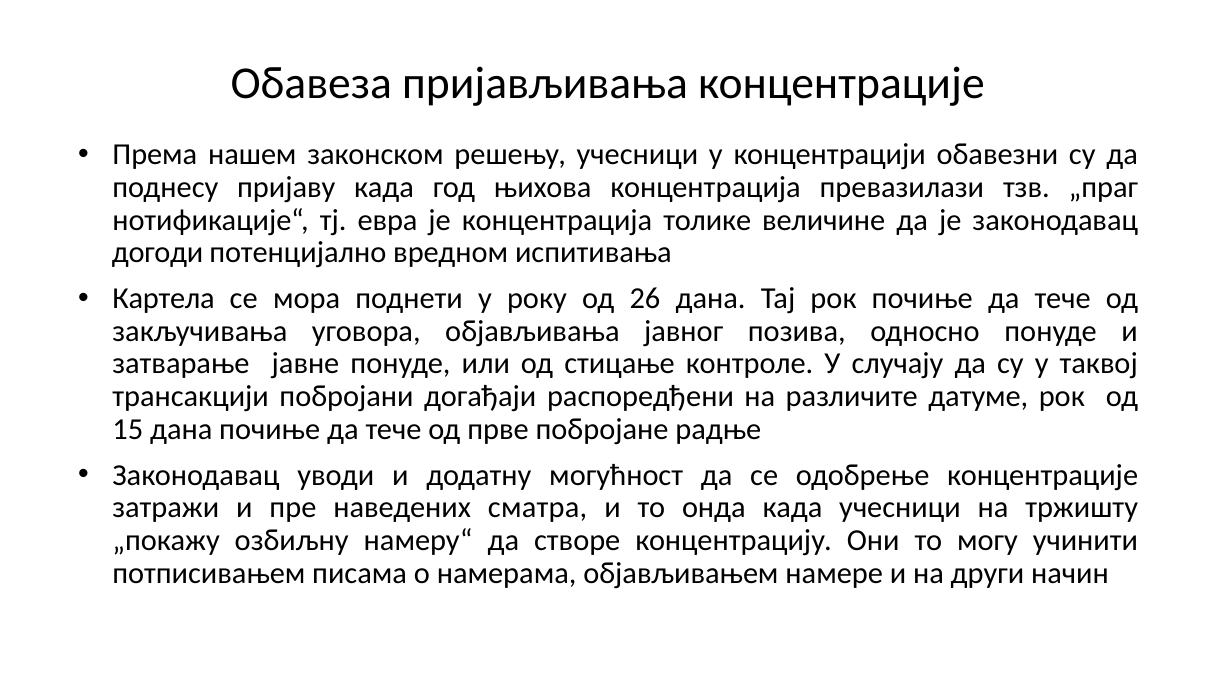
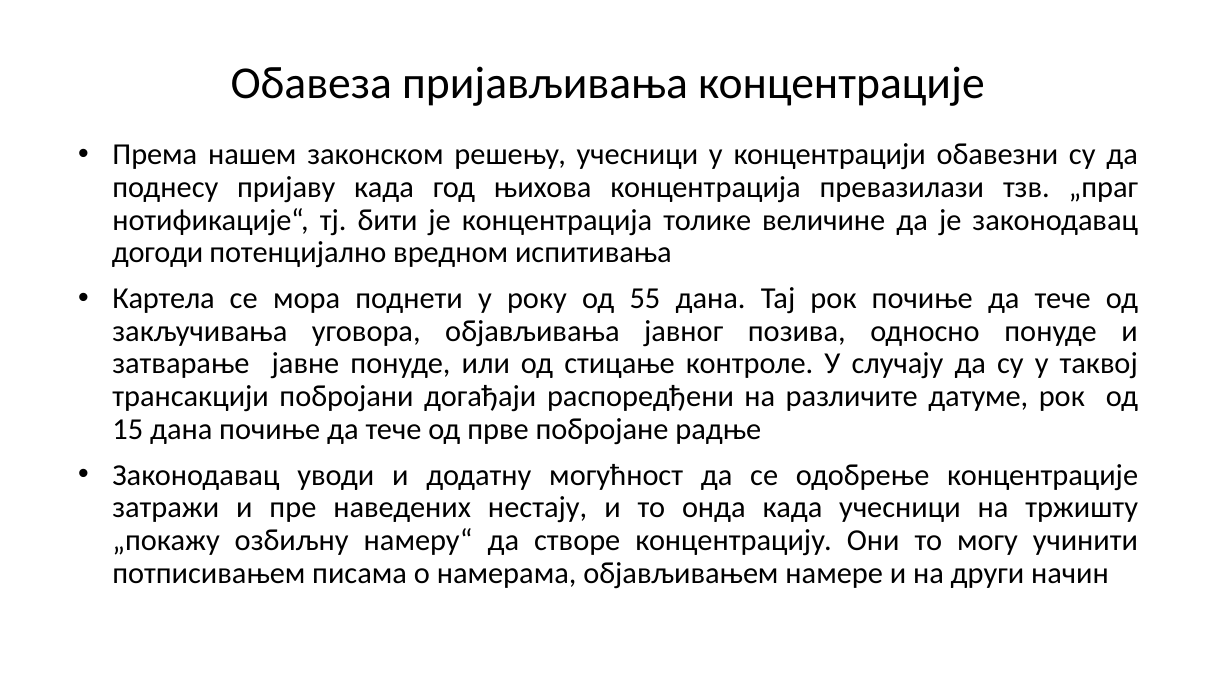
евра: евра -> бити
26: 26 -> 55
сматра: сматра -> нестају
